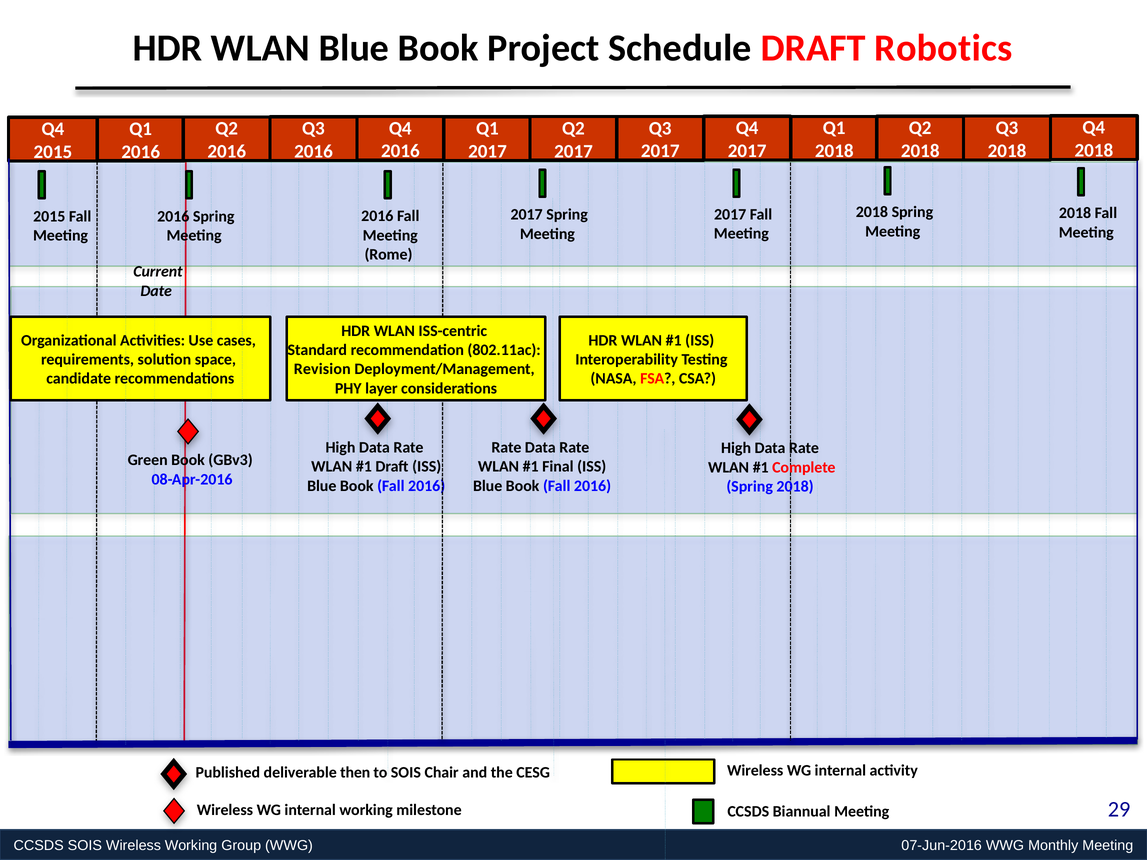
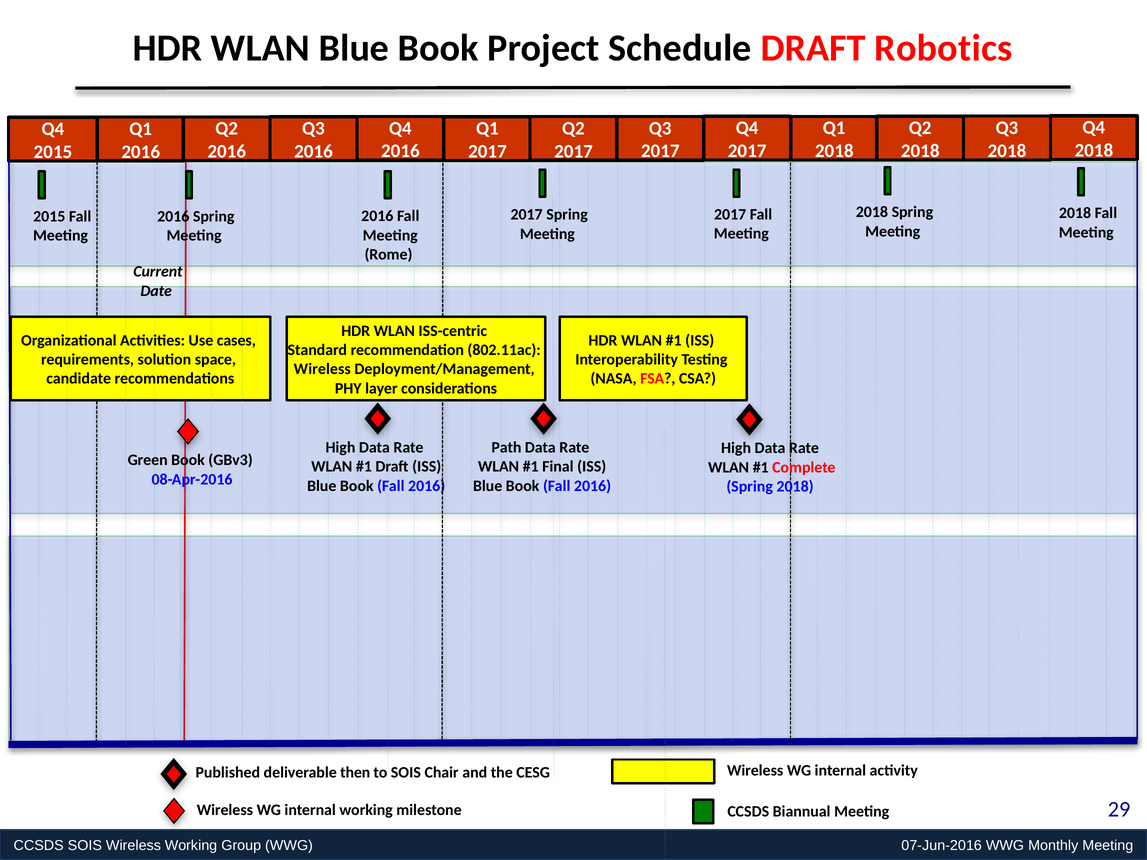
Revision at (322, 369): Revision -> Wireless
Rate at (506, 448): Rate -> Path
